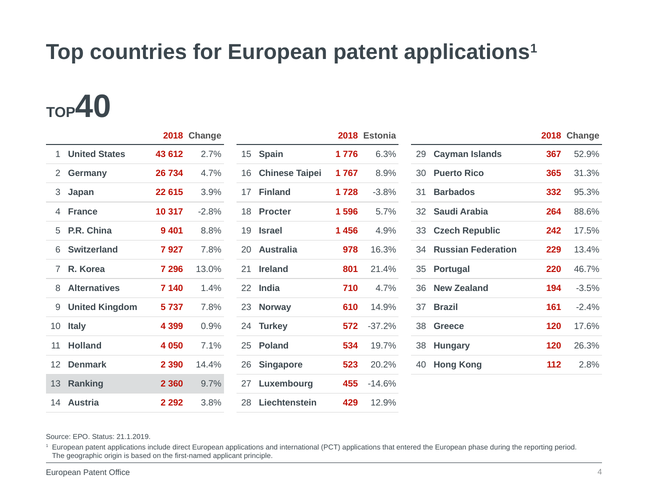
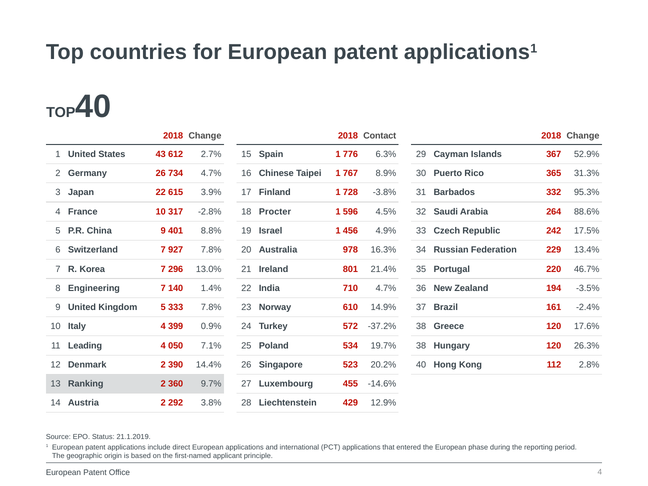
Estonia: Estonia -> Contact
5.7%: 5.7% -> 4.5%
Alternatives: Alternatives -> Engineering
737: 737 -> 333
Holland: Holland -> Leading
